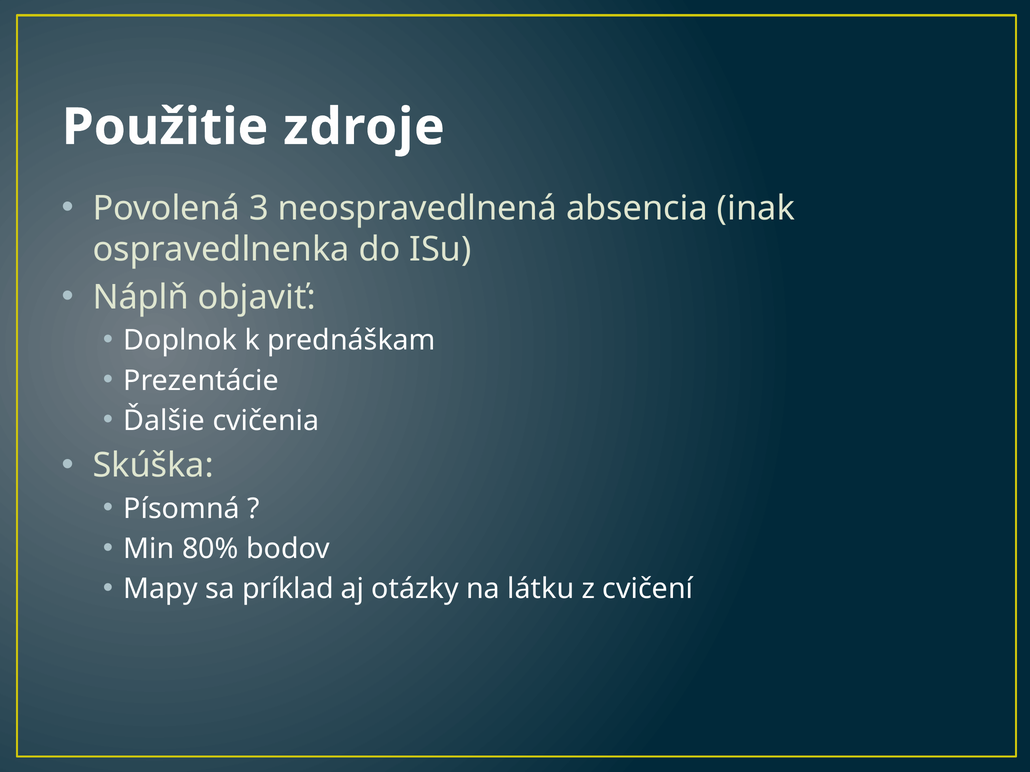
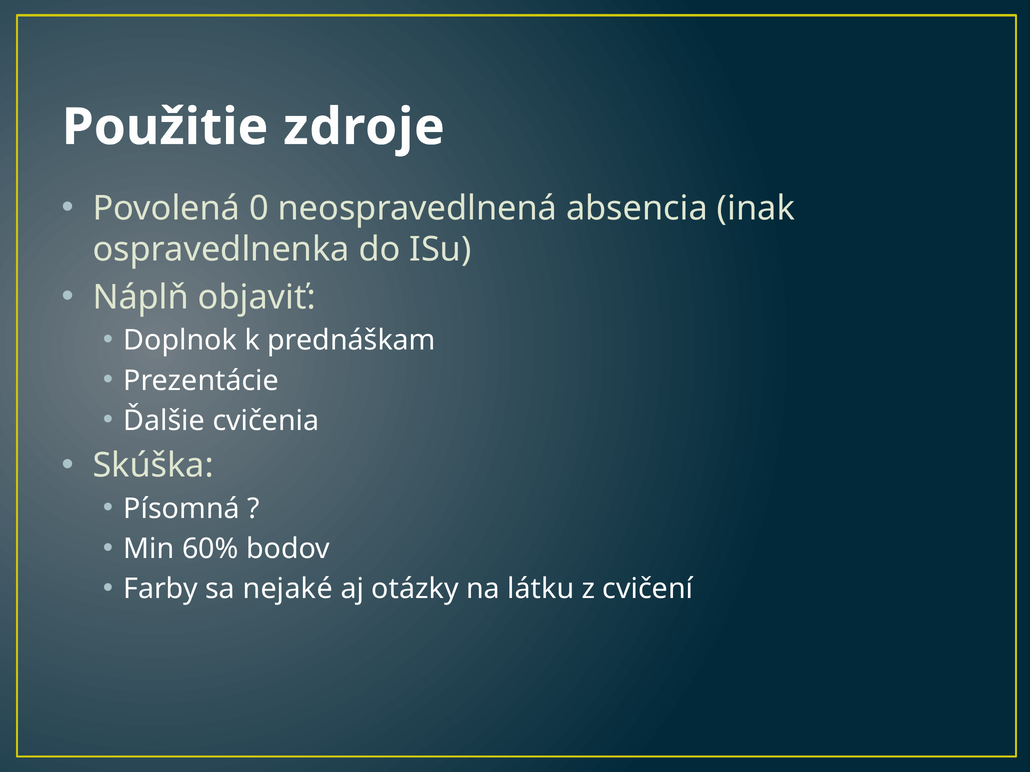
3: 3 -> 0
80%: 80% -> 60%
Mapy: Mapy -> Farby
príklad: príklad -> nejaké
